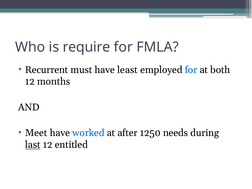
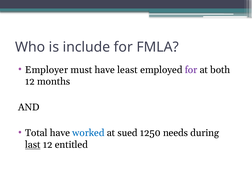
require: require -> include
Recurrent: Recurrent -> Employer
for at (191, 70) colour: blue -> purple
Meet: Meet -> Total
after: after -> sued
